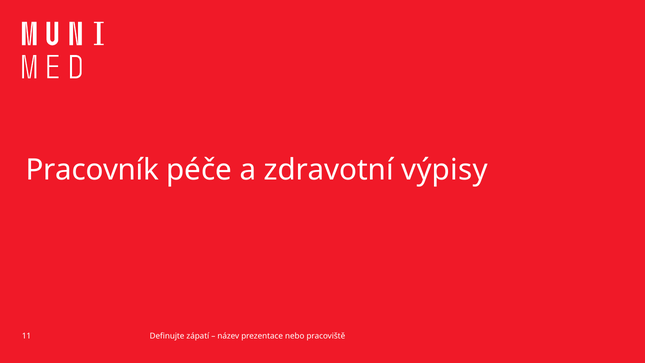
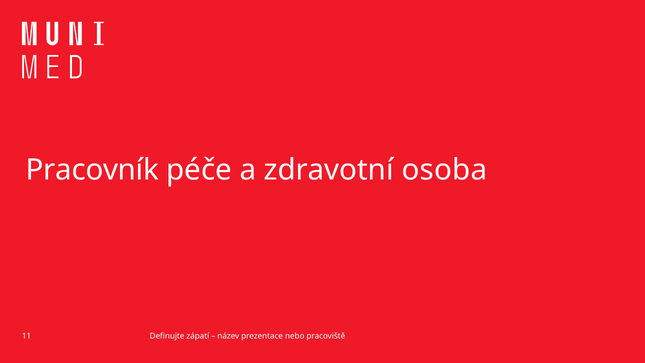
výpisy: výpisy -> osoba
